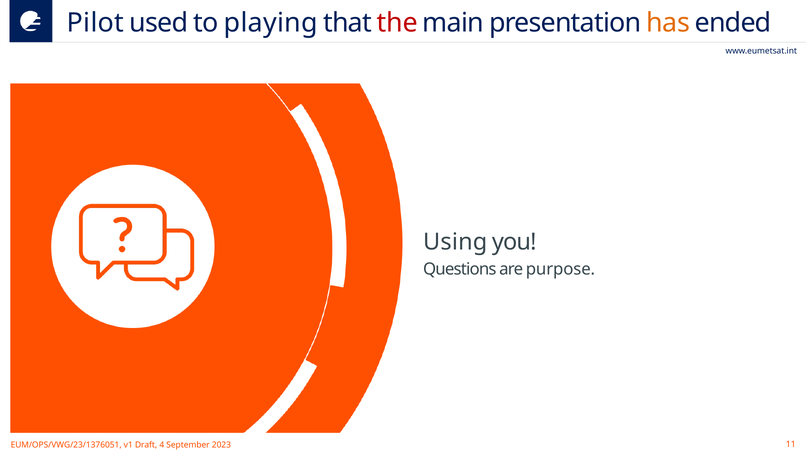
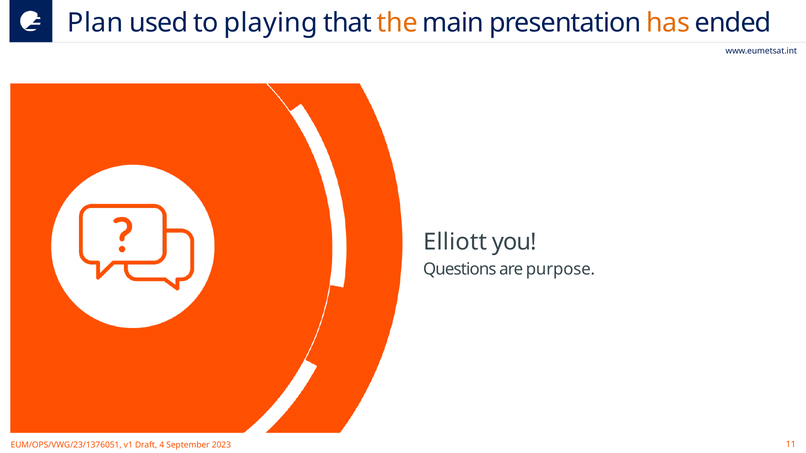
Pilot: Pilot -> Plan
the colour: red -> orange
Using: Using -> Elliott
